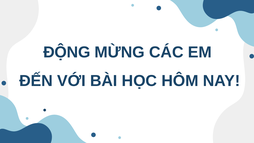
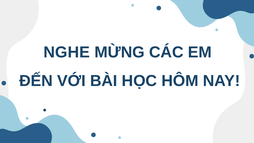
ĐỘNG: ĐỘNG -> NGHE
